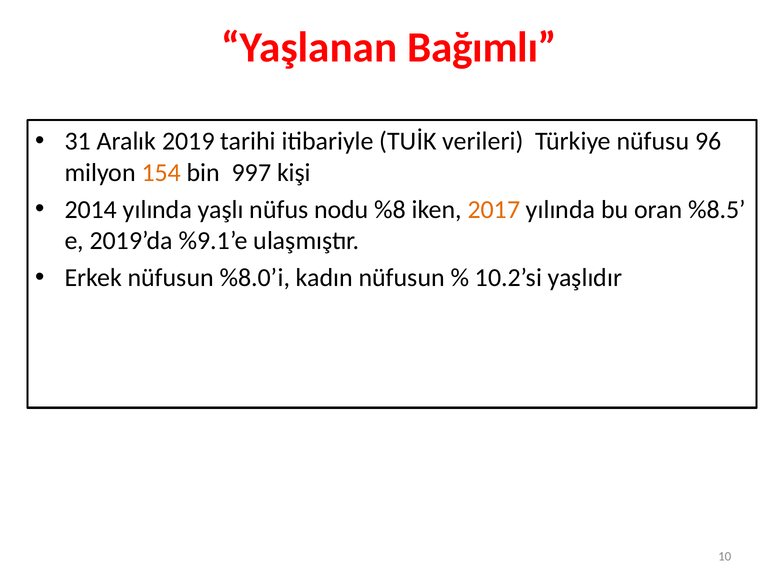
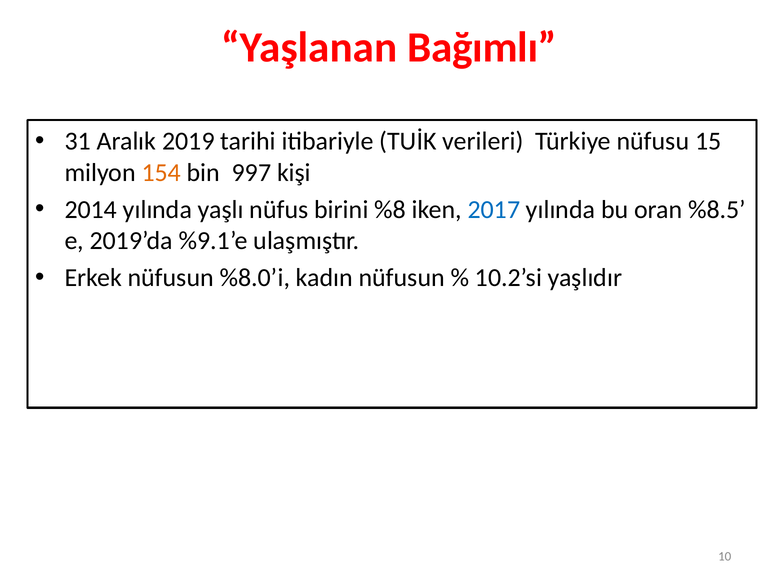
96: 96 -> 15
nodu: nodu -> birini
2017 colour: orange -> blue
